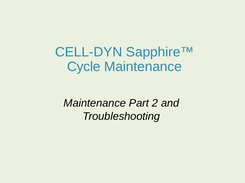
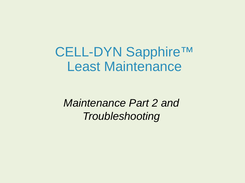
Cycle: Cycle -> Least
